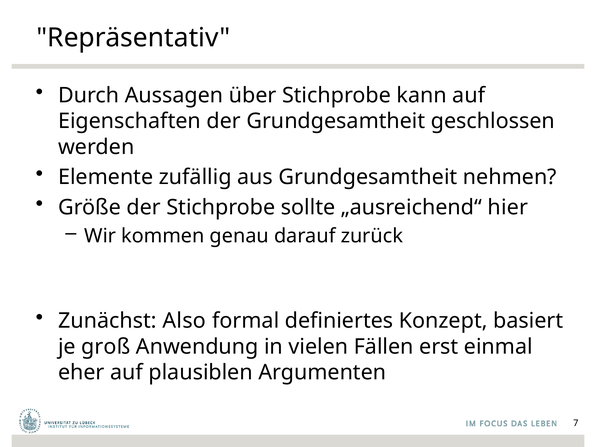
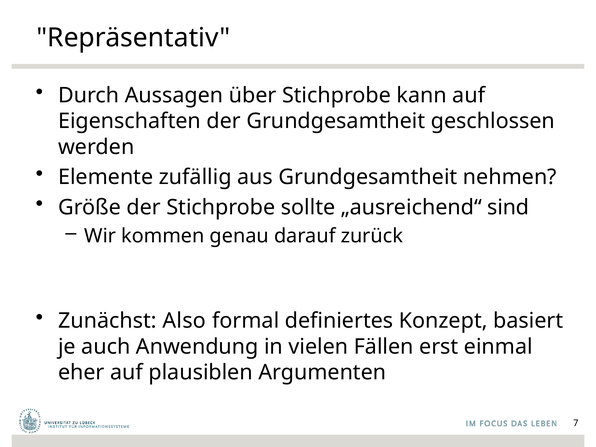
hier: hier -> sind
groß: groß -> auch
